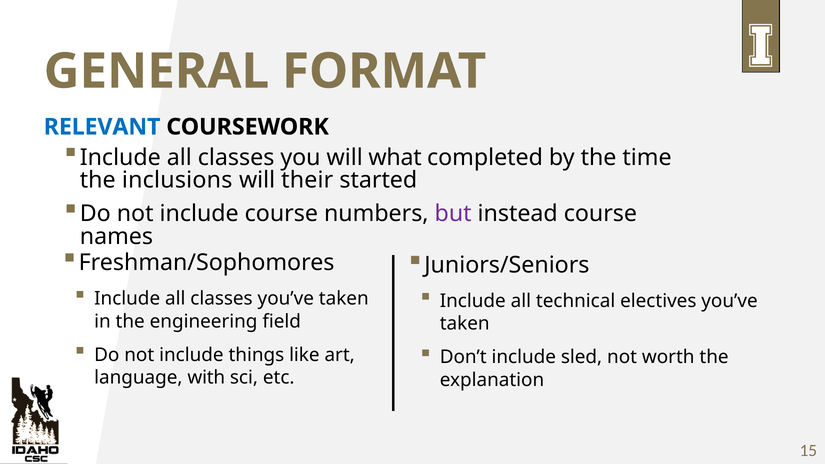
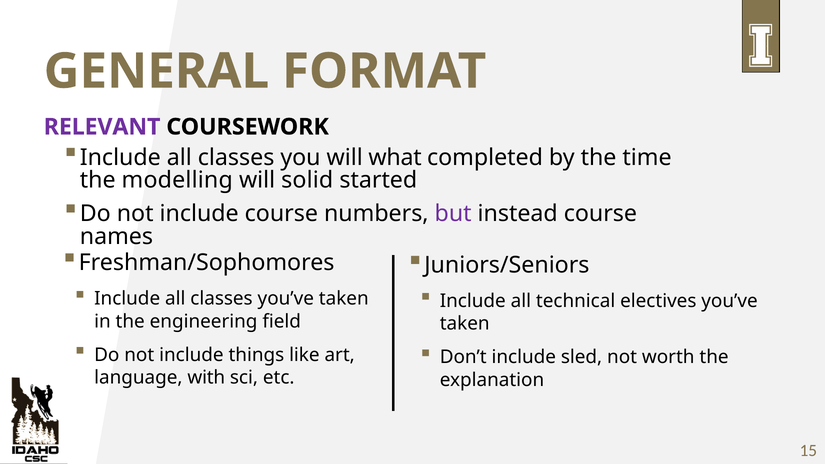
RELEVANT colour: blue -> purple
inclusions: inclusions -> modelling
their: their -> solid
